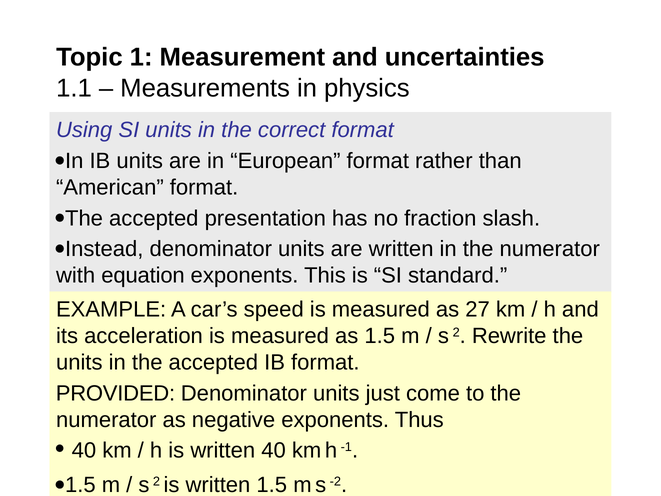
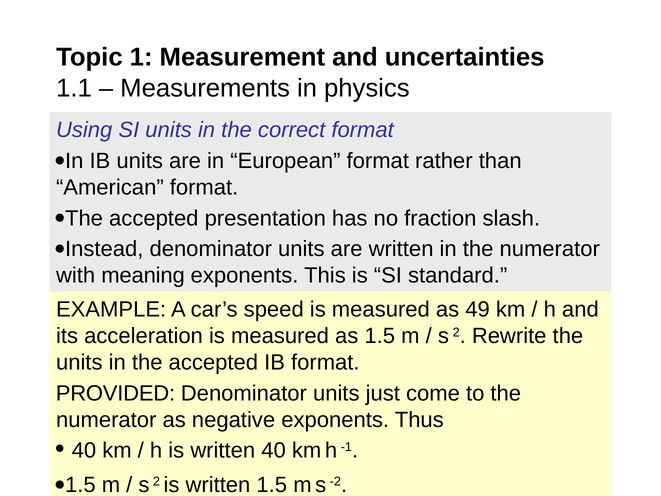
equation: equation -> meaning
27: 27 -> 49
